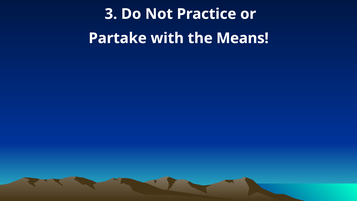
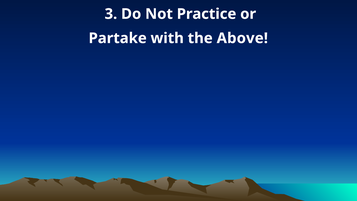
Means: Means -> Above
